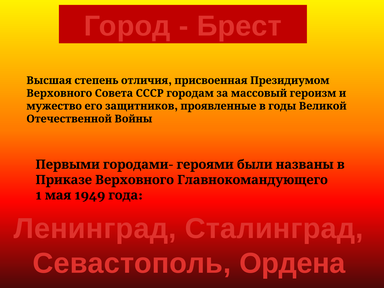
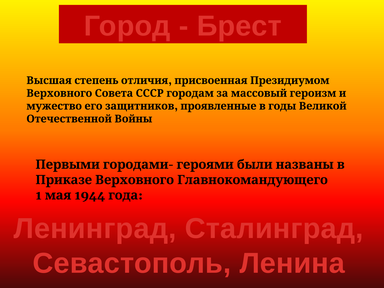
1949: 1949 -> 1944
Ордена: Ордена -> Ленина
